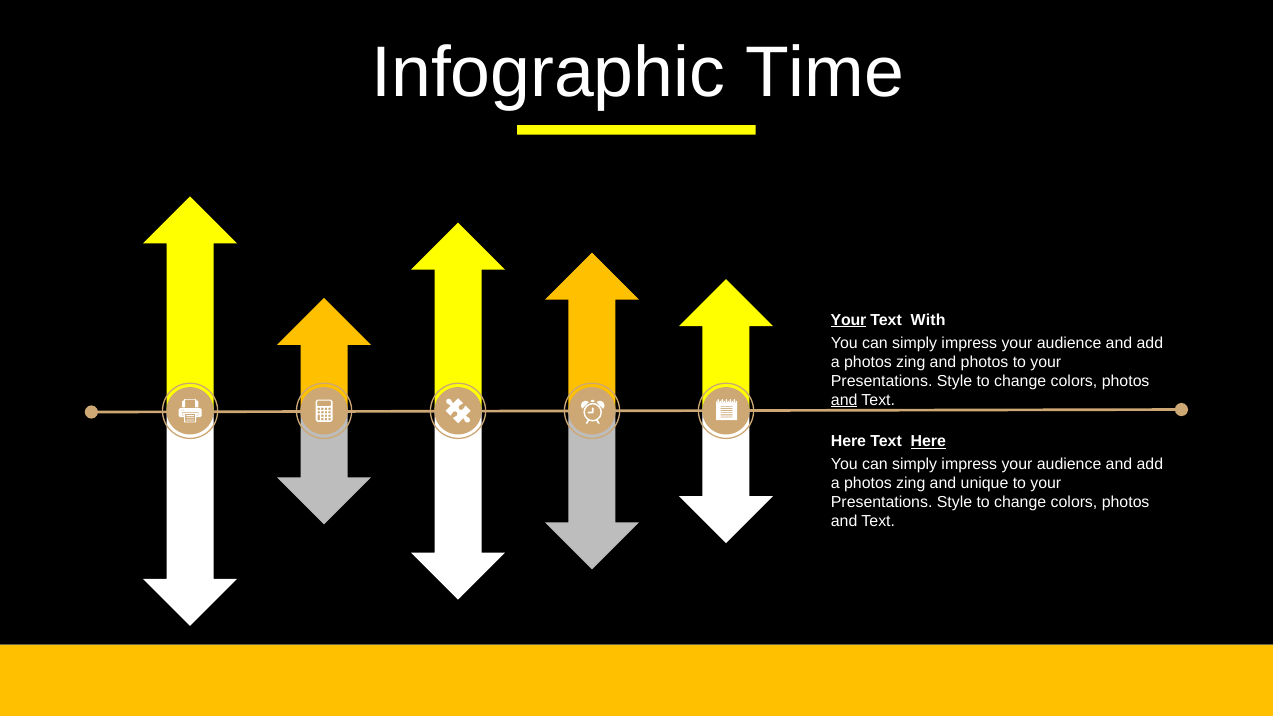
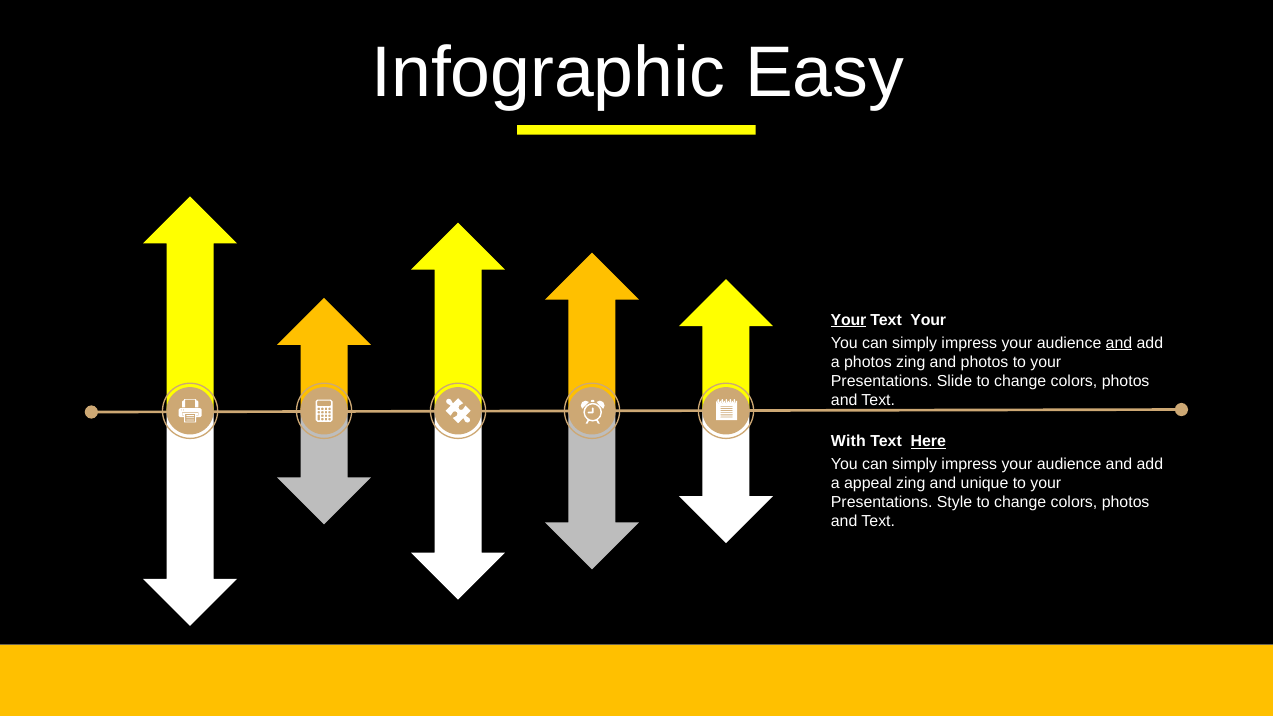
Time: Time -> Easy
With at (928, 320): With -> Your
and at (1119, 343) underline: none -> present
Style at (955, 381): Style -> Slide
and at (844, 400) underline: present -> none
Here at (848, 442): Here -> With
photos at (868, 483): photos -> appeal
